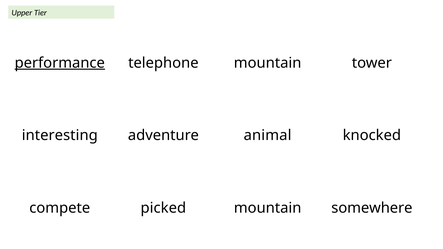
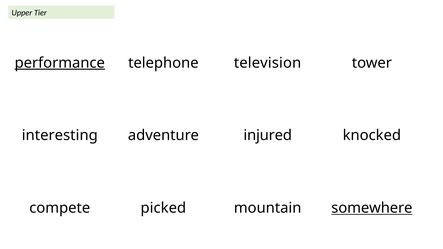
telephone mountain: mountain -> television
animal: animal -> injured
somewhere underline: none -> present
